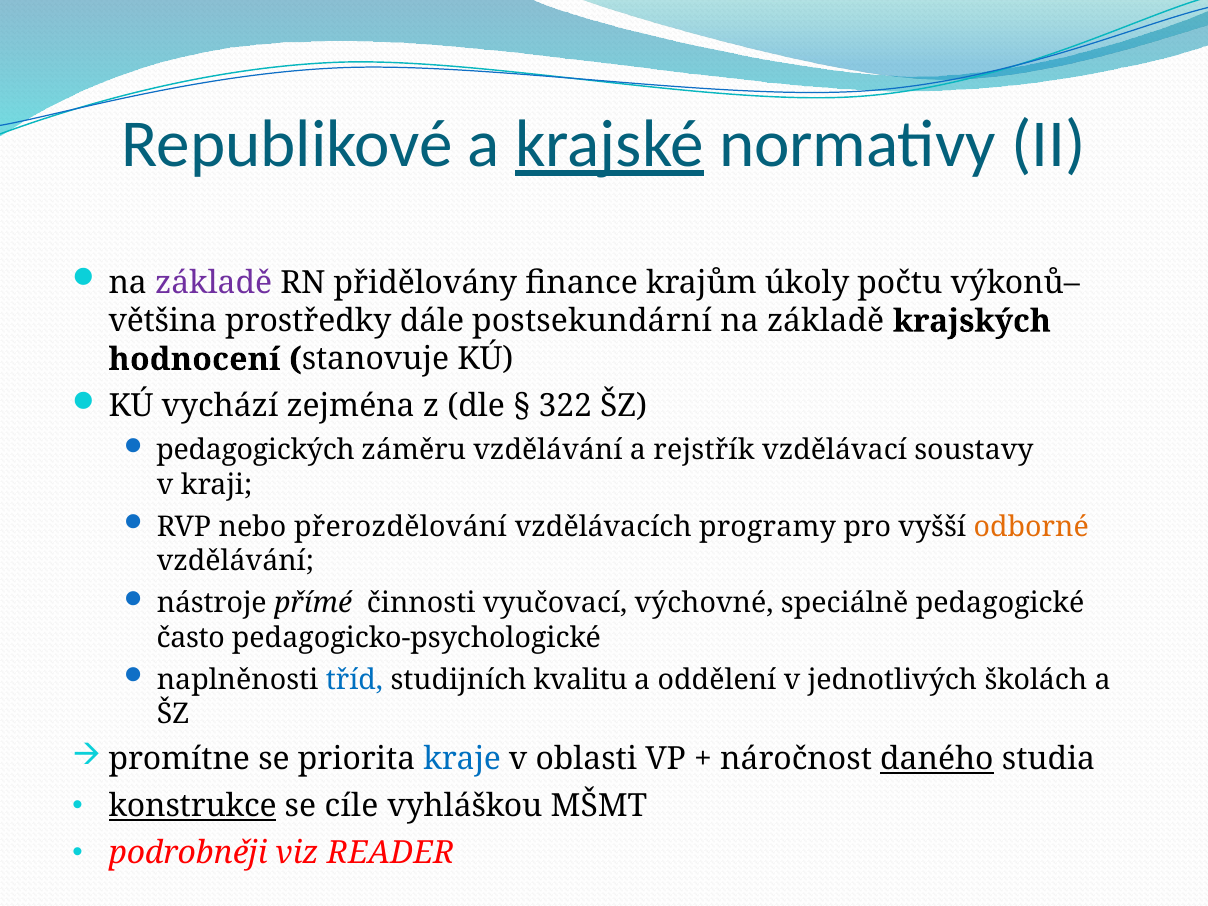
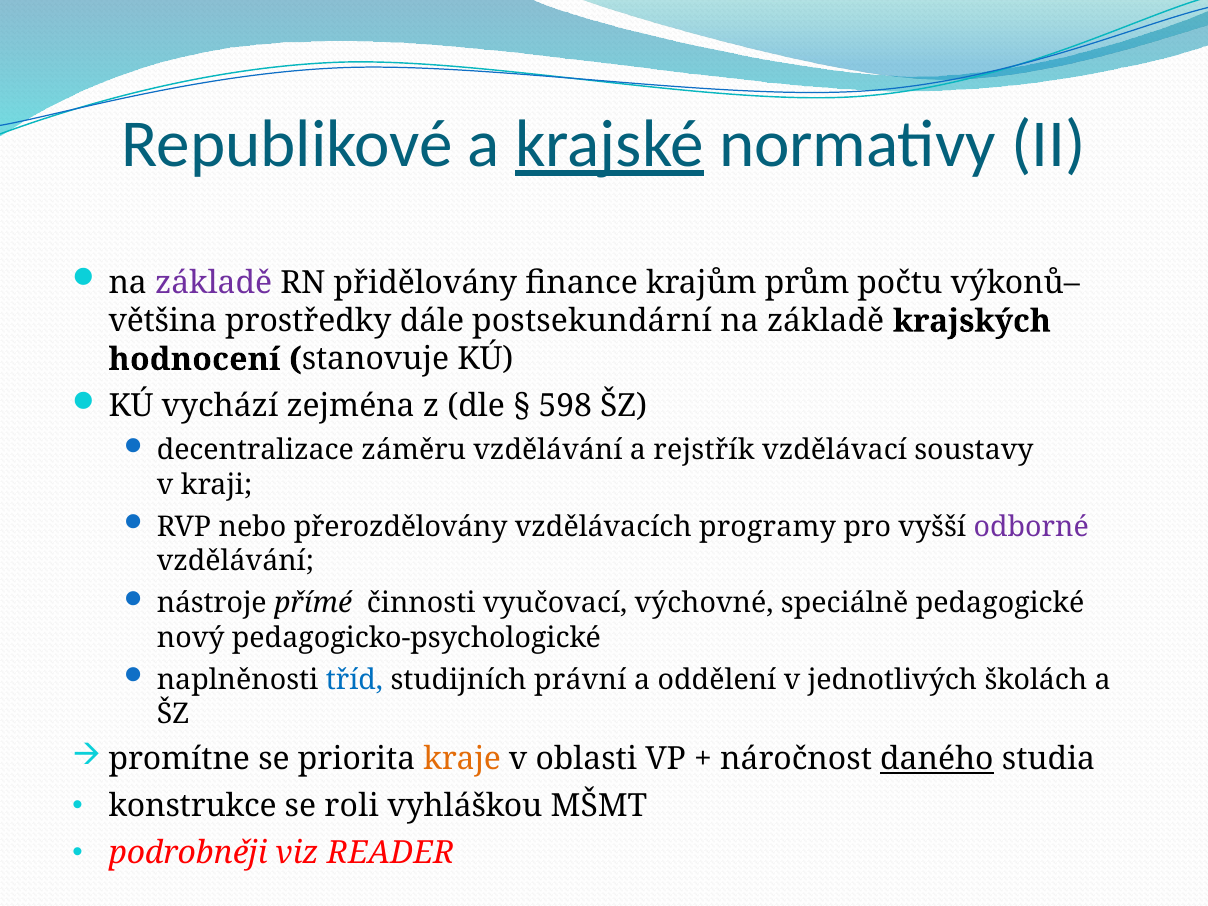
úkoly: úkoly -> prům
322: 322 -> 598
pedagogických: pedagogických -> decentralizace
přerozdělování: přerozdělování -> přerozdělovány
odborné colour: orange -> purple
často: často -> nový
kvalitu: kvalitu -> právní
kraje colour: blue -> orange
konstrukce underline: present -> none
cíle: cíle -> roli
